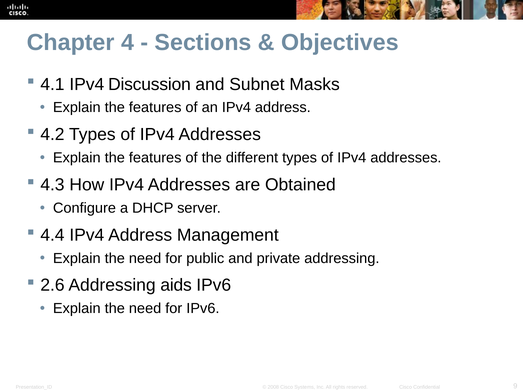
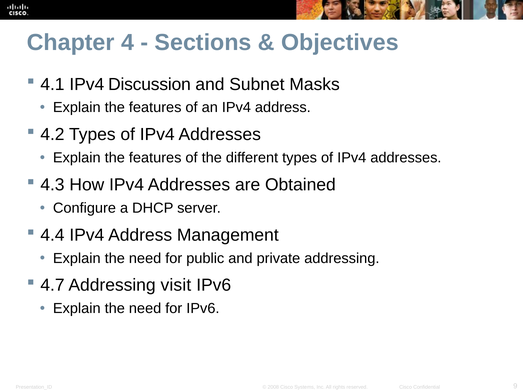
2.6: 2.6 -> 4.7
aids: aids -> visit
